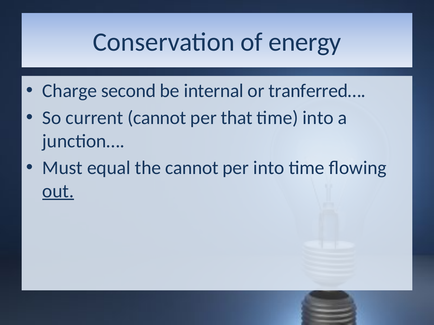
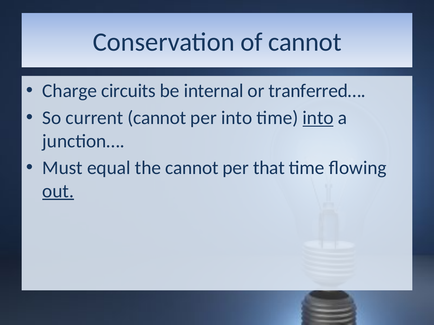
of energy: energy -> cannot
second: second -> circuits
per that: that -> into
into at (318, 118) underline: none -> present
per into: into -> that
